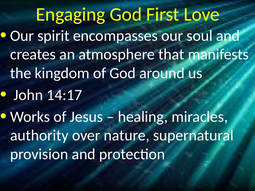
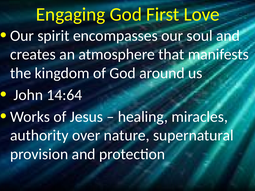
14:17: 14:17 -> 14:64
